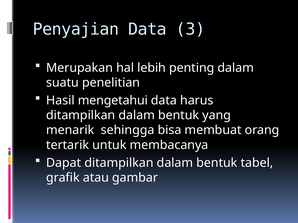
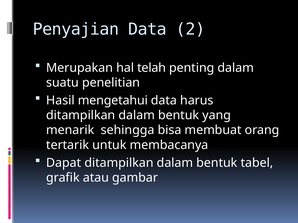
3: 3 -> 2
lebih: lebih -> telah
